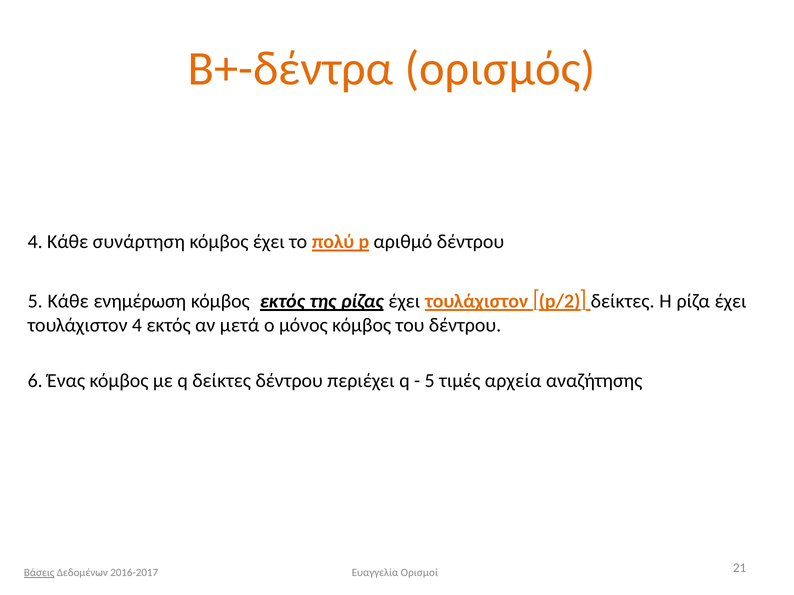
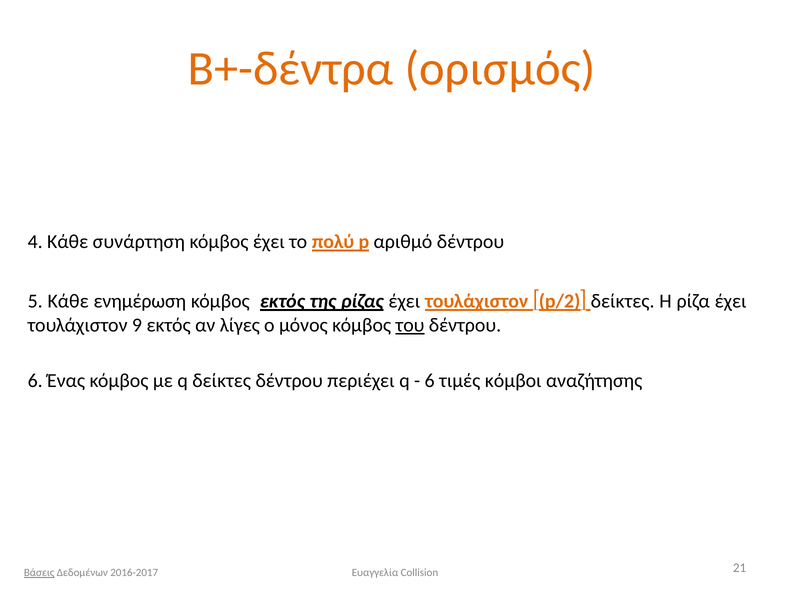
τουλάχιστον 4: 4 -> 9
μετά: μετά -> λίγες
του underline: none -> present
5 at (430, 381): 5 -> 6
αρχεία: αρχεία -> κόμβοι
Ορισμοί: Ορισμοί -> Collision
